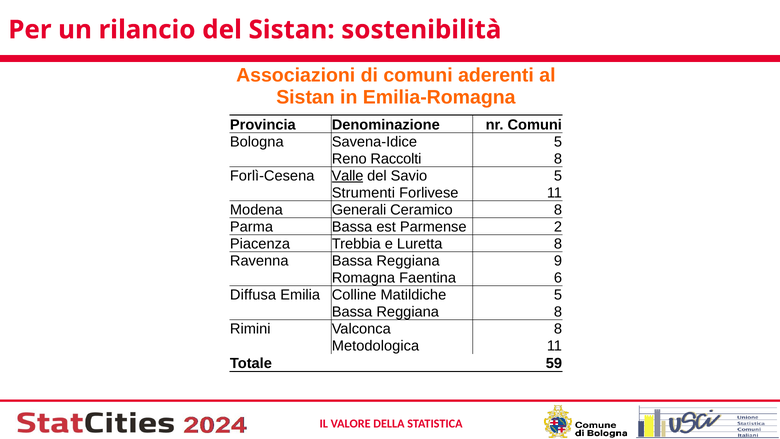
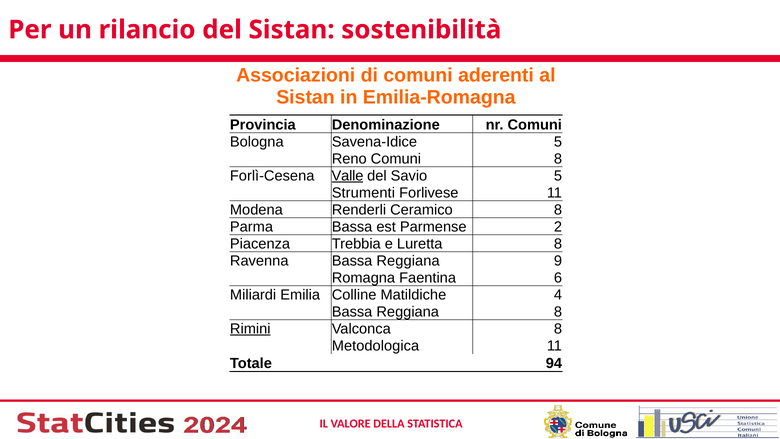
Reno Raccolti: Raccolti -> Comuni
Generali: Generali -> Renderli
Diffusa: Diffusa -> Miliardi
Matildiche 5: 5 -> 4
Rimini underline: none -> present
59: 59 -> 94
